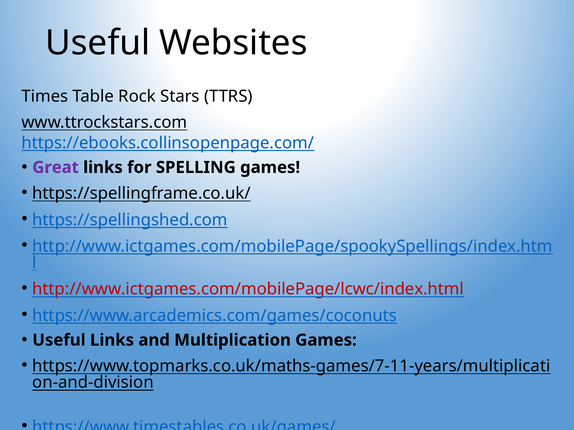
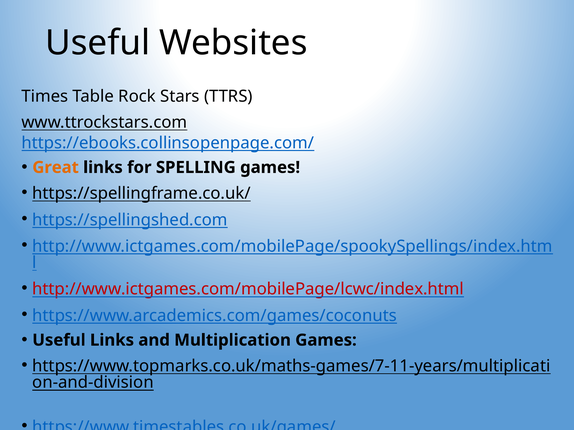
Great colour: purple -> orange
